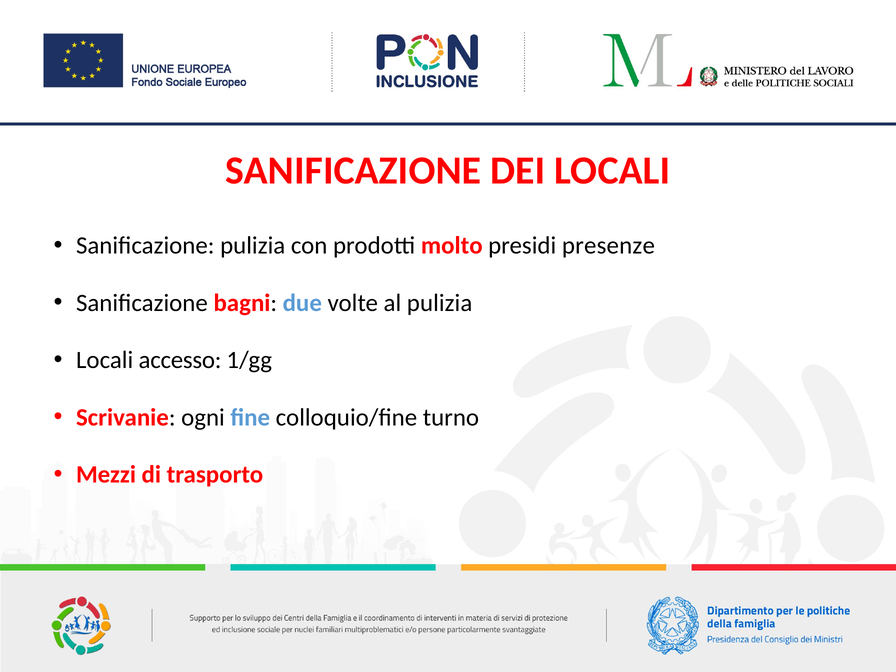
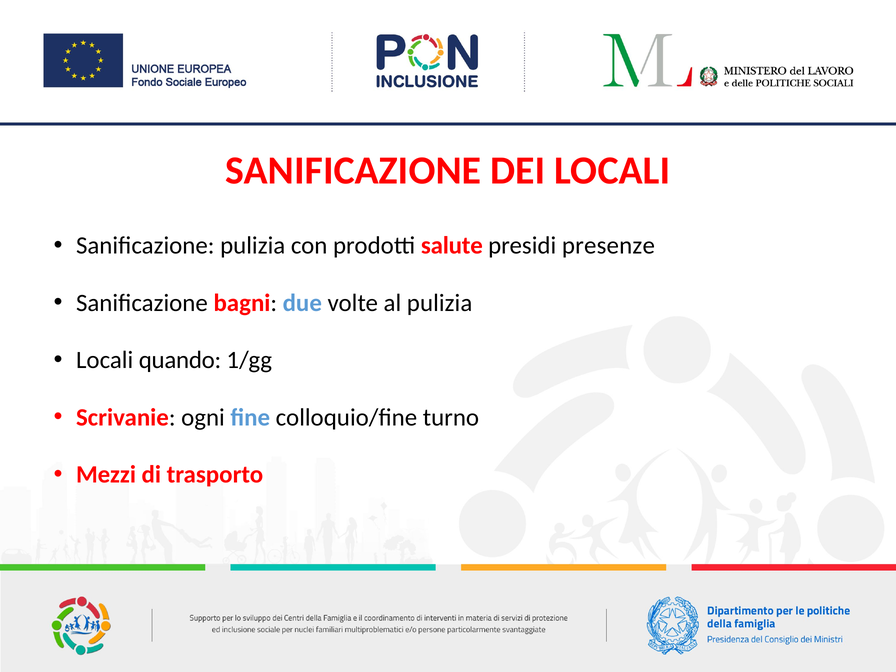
molto: molto -> salute
accesso: accesso -> quando
